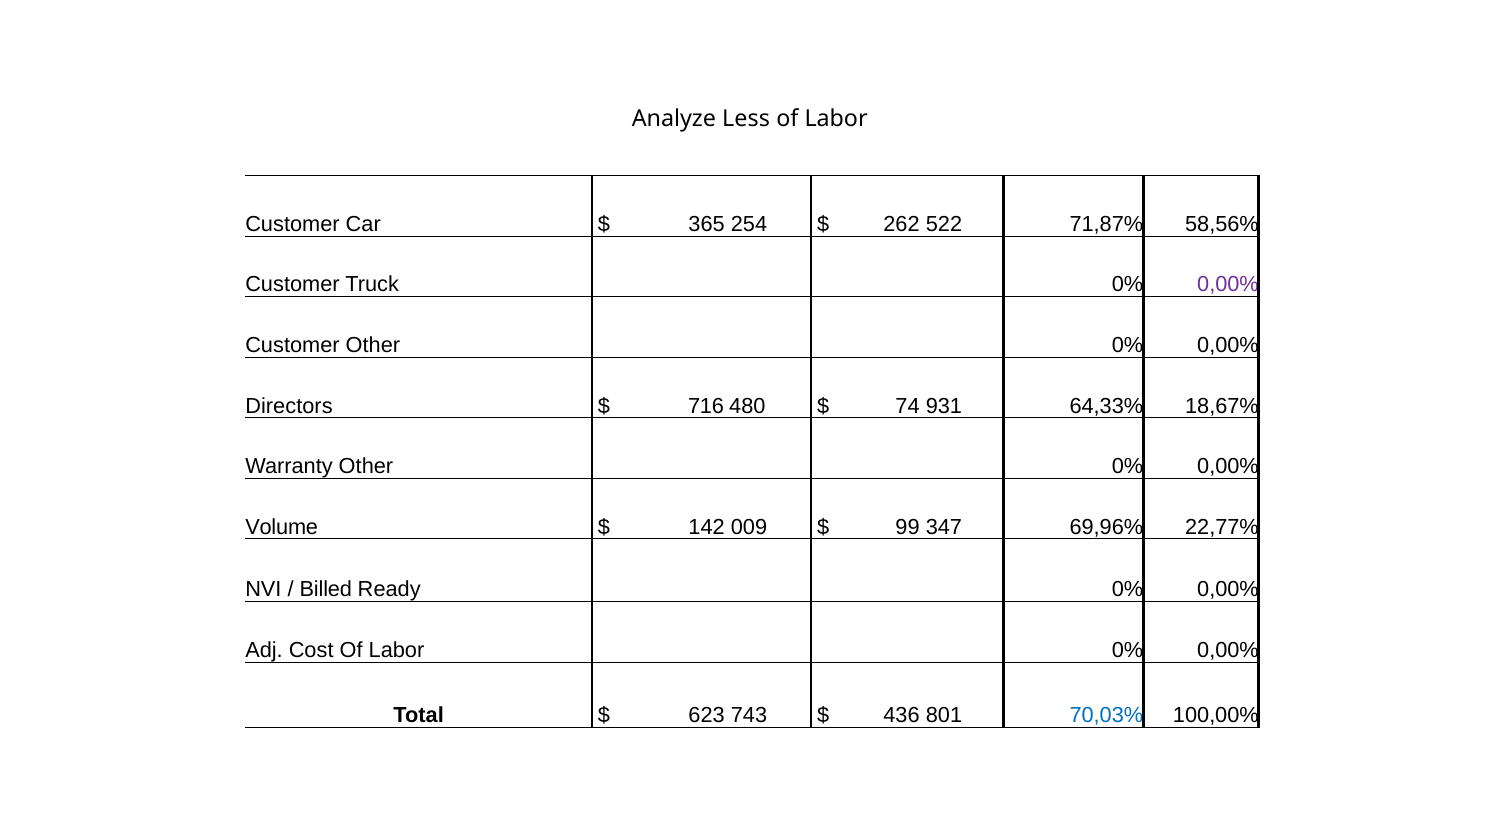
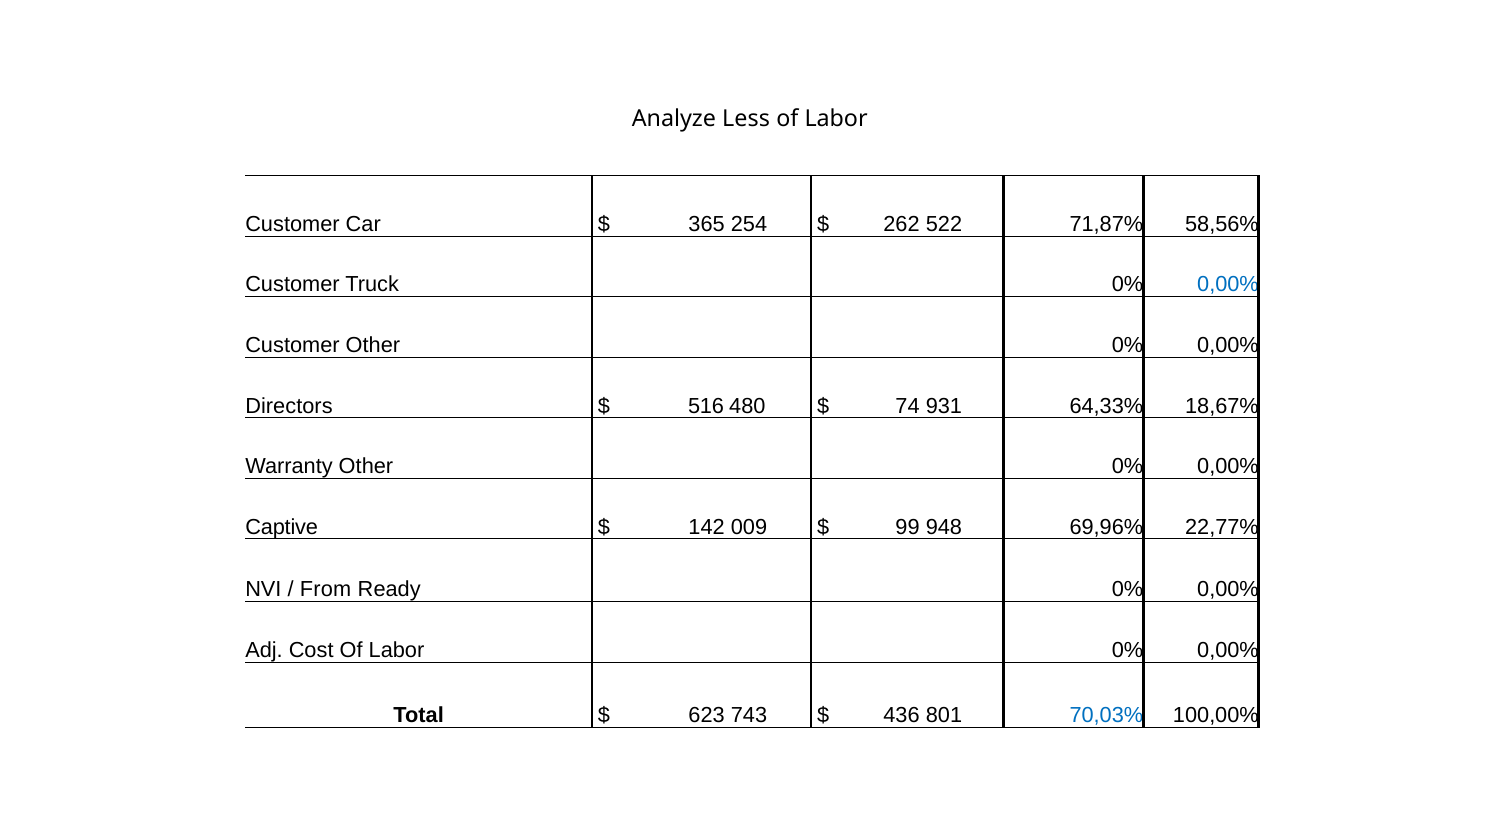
0,00% at (1228, 285) colour: purple -> blue
716: 716 -> 516
Volume: Volume -> Captive
347: 347 -> 948
Billed: Billed -> From
